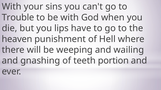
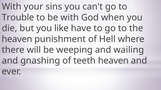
lips: lips -> like
teeth portion: portion -> heaven
